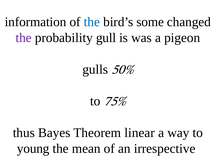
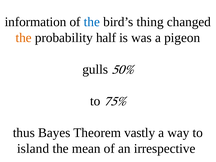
some: some -> thing
the at (24, 38) colour: purple -> orange
gull: gull -> half
linear: linear -> vastly
young: young -> island
